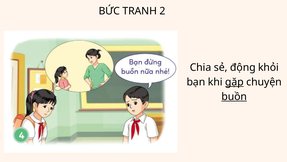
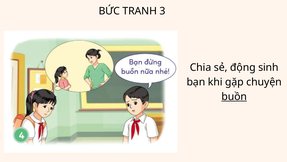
2: 2 -> 3
khỏi: khỏi -> sinh
gặp underline: present -> none
